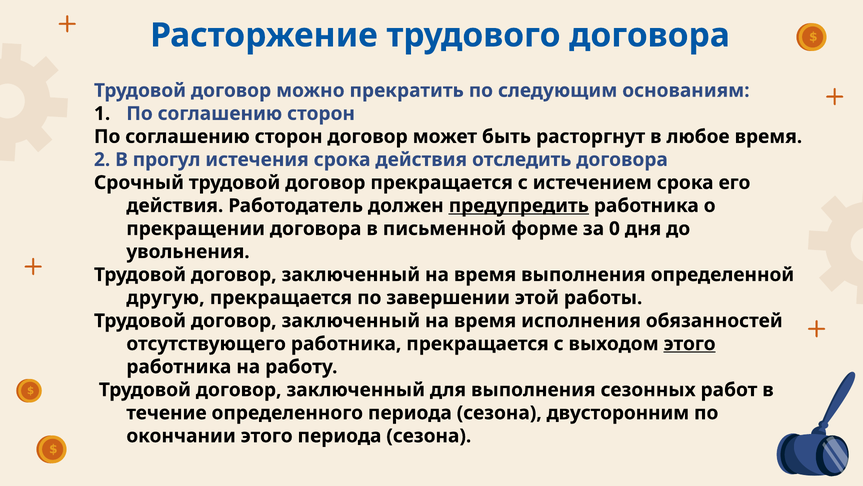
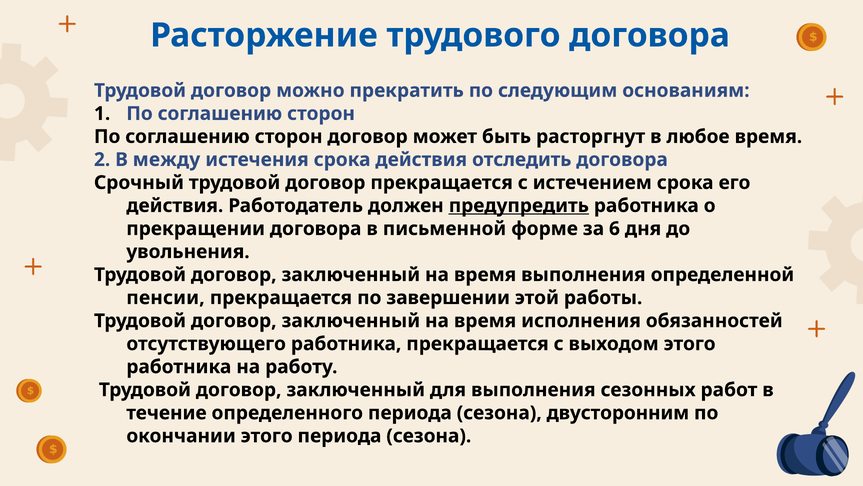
прогул: прогул -> между
0: 0 -> 6
другую: другую -> пенсии
этого at (690, 343) underline: present -> none
